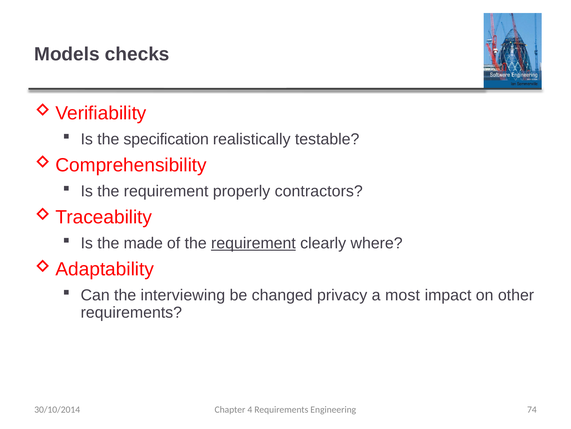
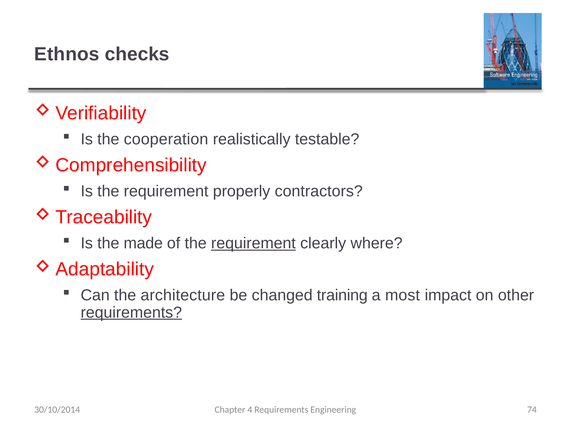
Models: Models -> Ethnos
specification: specification -> cooperation
interviewing: interviewing -> architecture
privacy: privacy -> training
requirements at (131, 312) underline: none -> present
